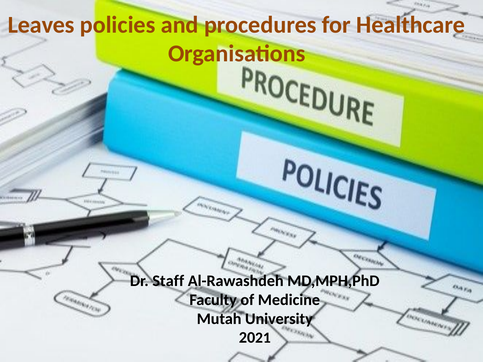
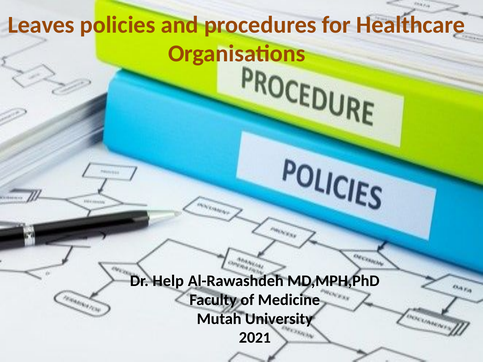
Staff: Staff -> Help
